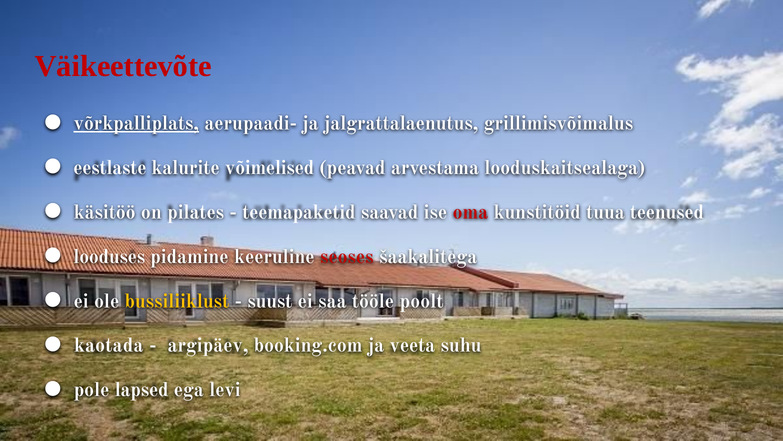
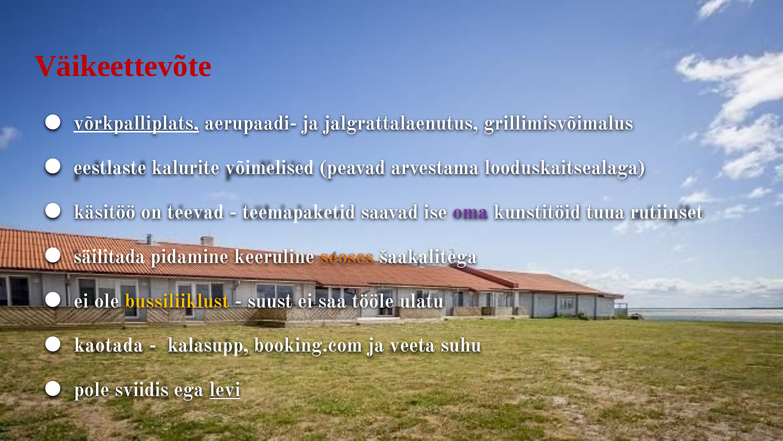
pilates: pilates -> teevad
oma colour: red -> purple
teenused: teenused -> rutiinset
looduses: looduses -> säilitada
seoses colour: red -> orange
poolt: poolt -> ulatu
argipäev: argipäev -> kalasupp
lapsed: lapsed -> sviidis
levi underline: none -> present
